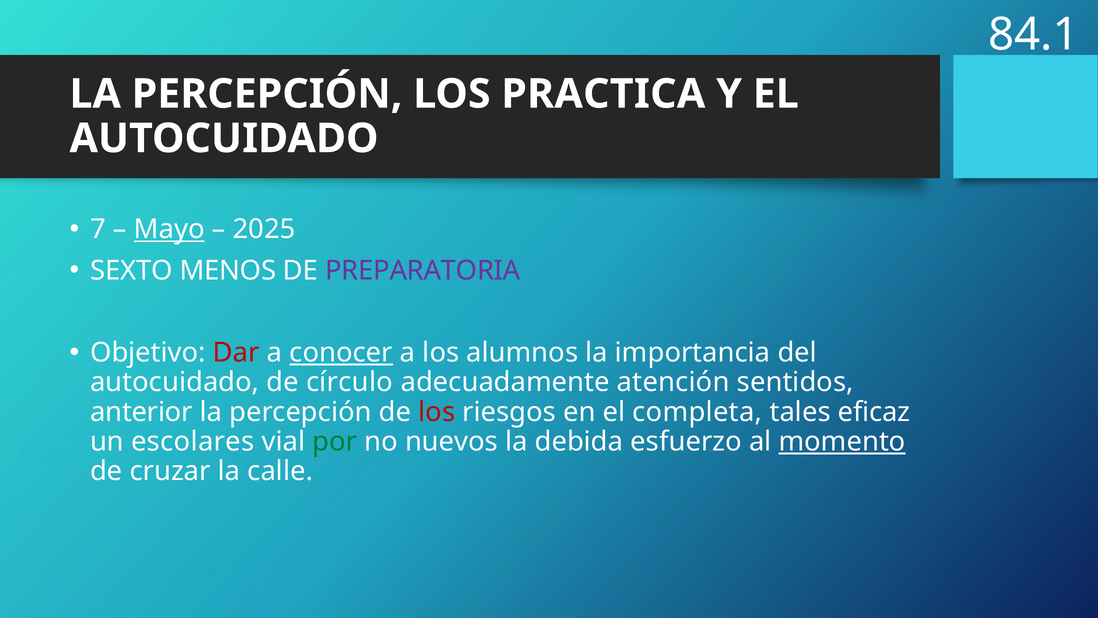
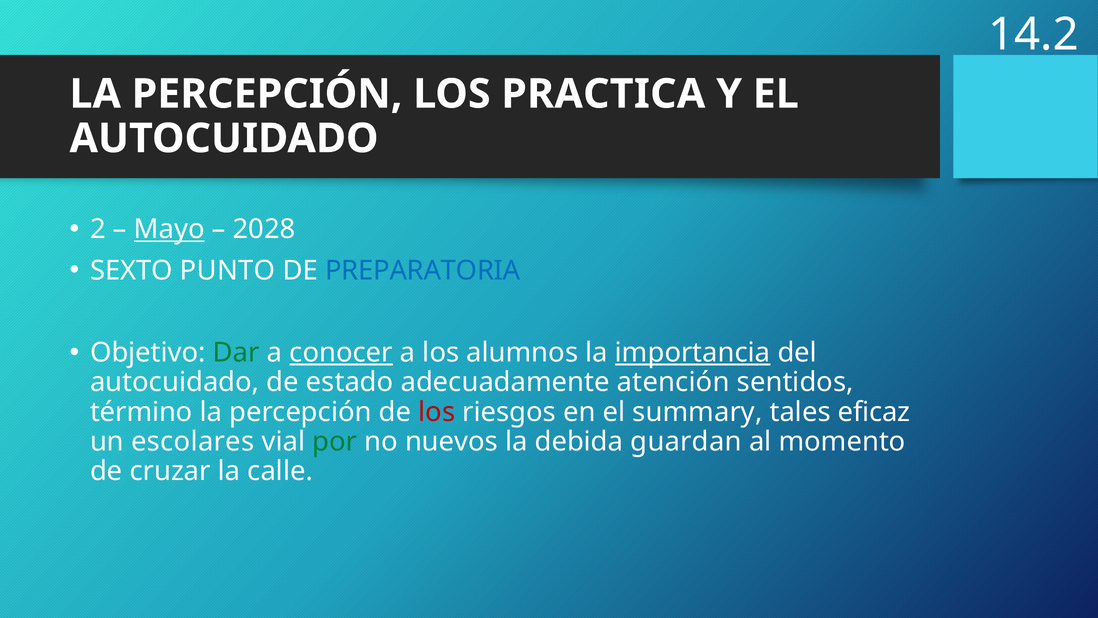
84.1: 84.1 -> 14.2
7: 7 -> 2
2025: 2025 -> 2028
MENOS: MENOS -> PUNTO
PREPARATORIA colour: purple -> blue
Dar colour: red -> green
importancia underline: none -> present
círculo: círculo -> estado
anterior: anterior -> término
completa: completa -> summary
esfuerzo: esfuerzo -> guardan
momento underline: present -> none
